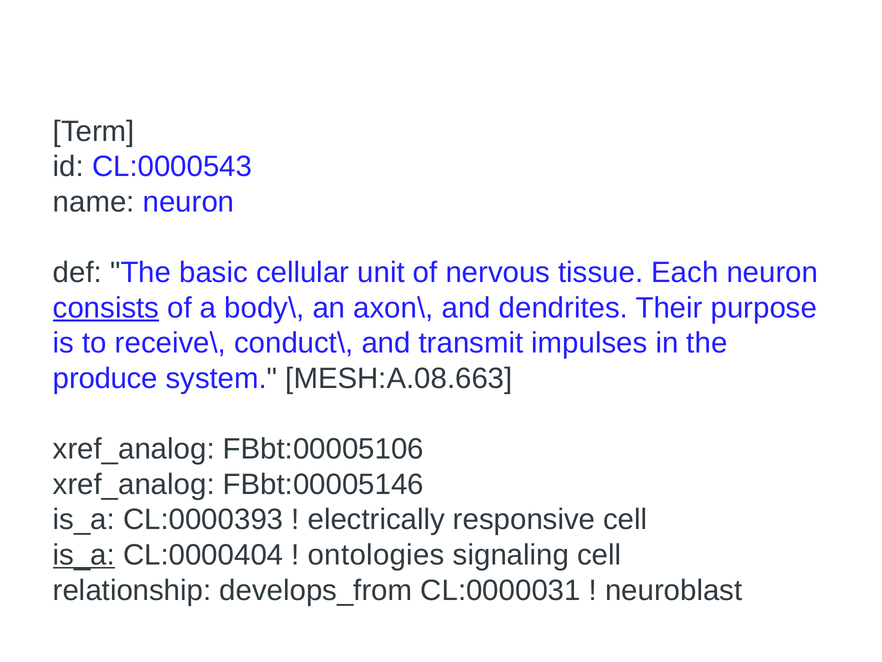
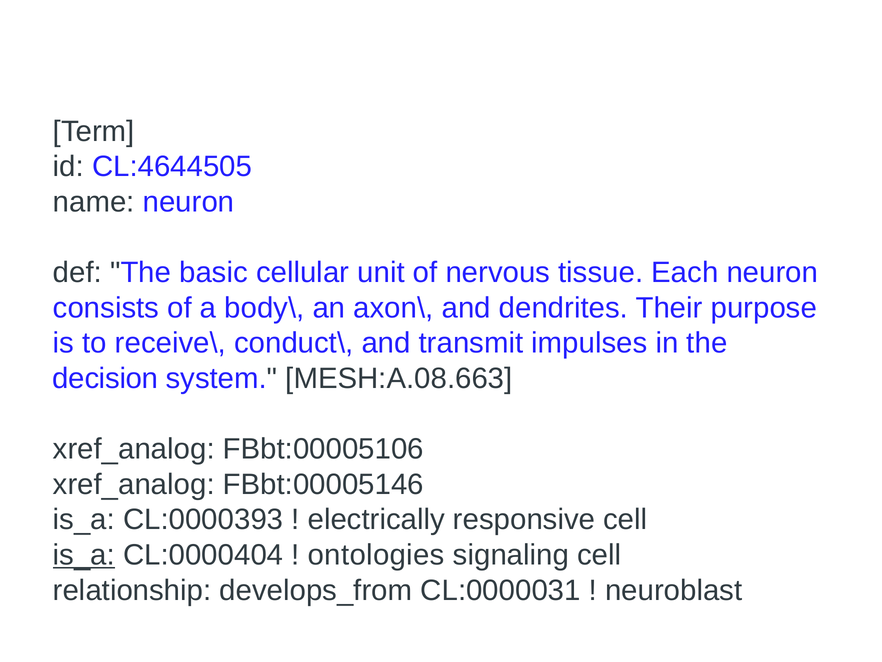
CL:0000543: CL:0000543 -> CL:4644505
consists underline: present -> none
produce: produce -> decision
